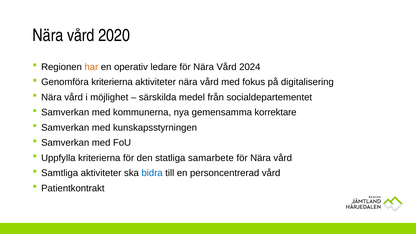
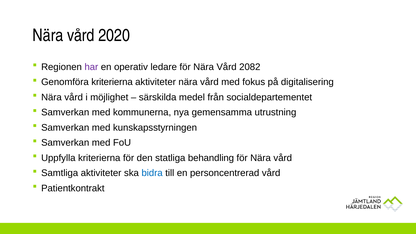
har colour: orange -> purple
2024: 2024 -> 2082
korrektare: korrektare -> utrustning
samarbete: samarbete -> behandling
